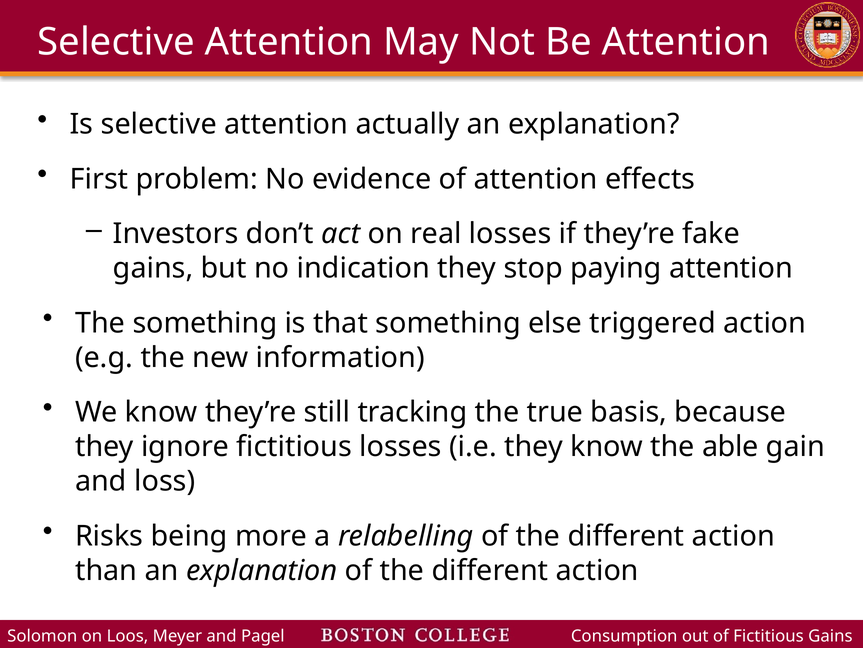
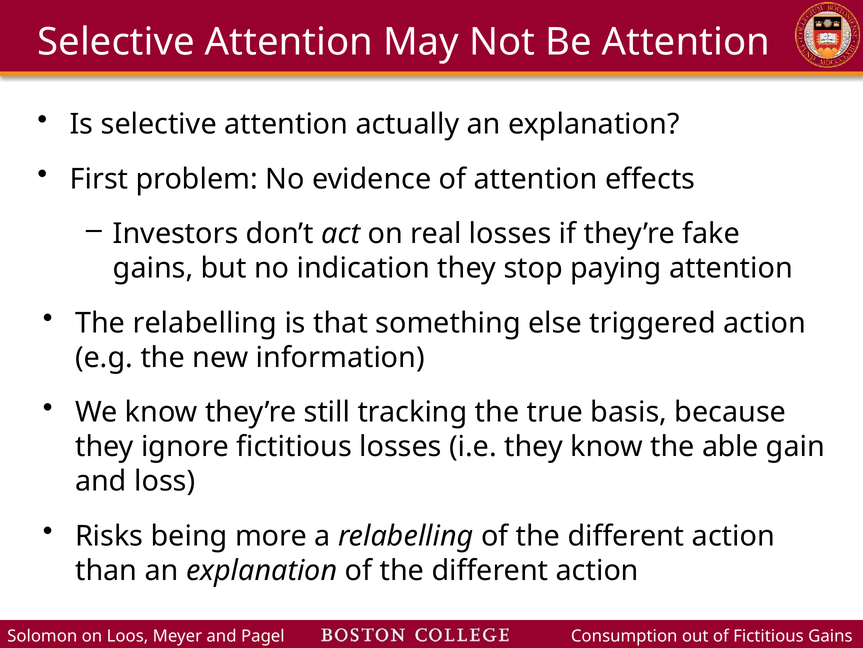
The something: something -> relabelling
